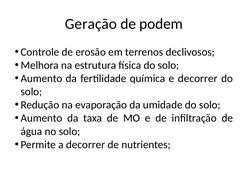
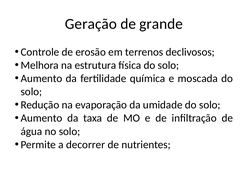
podem: podem -> grande
e decorrer: decorrer -> moscada
